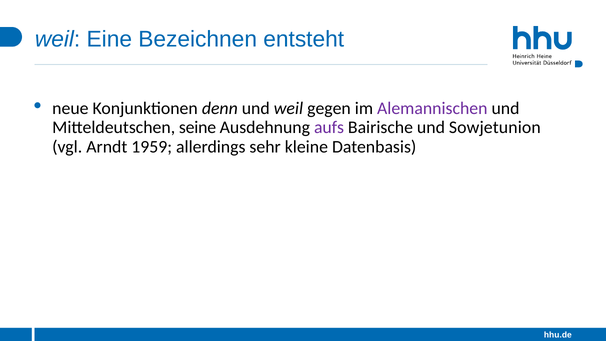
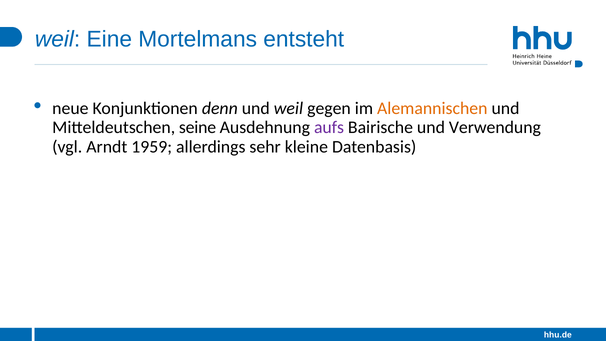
Bezeichnen: Bezeichnen -> Mortelmans
Alemannischen colour: purple -> orange
Sowjetunion: Sowjetunion -> Verwendung
